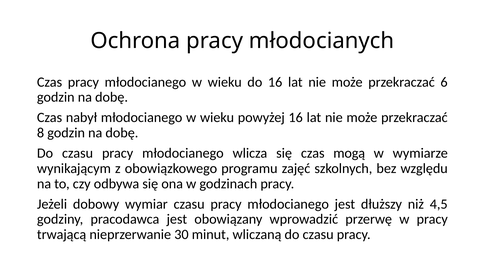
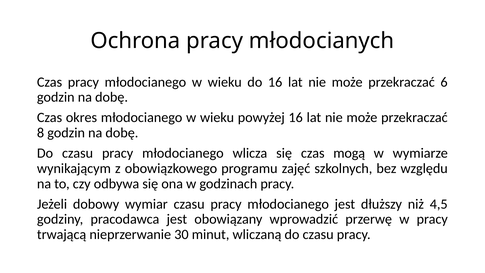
nabył: nabył -> okres
